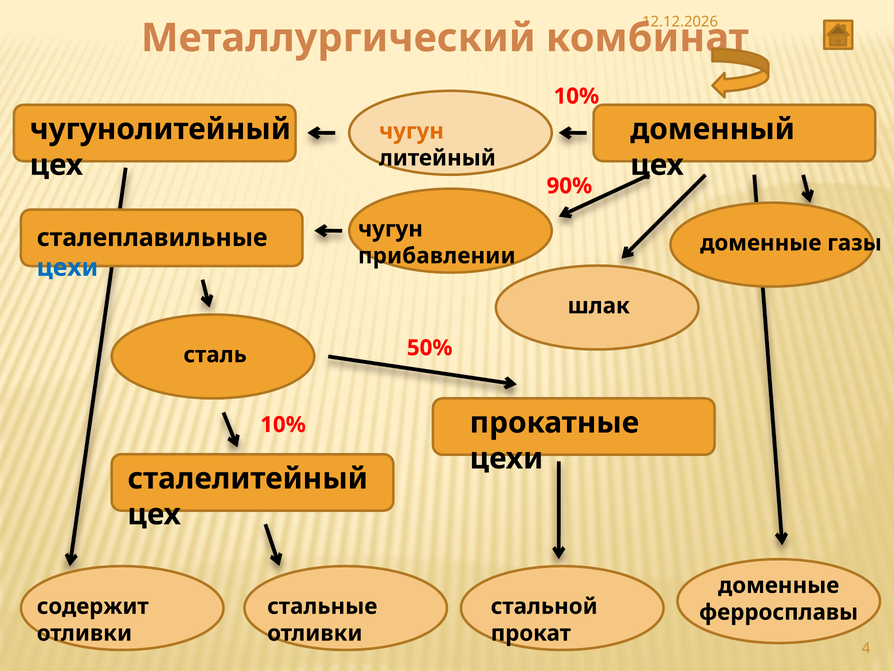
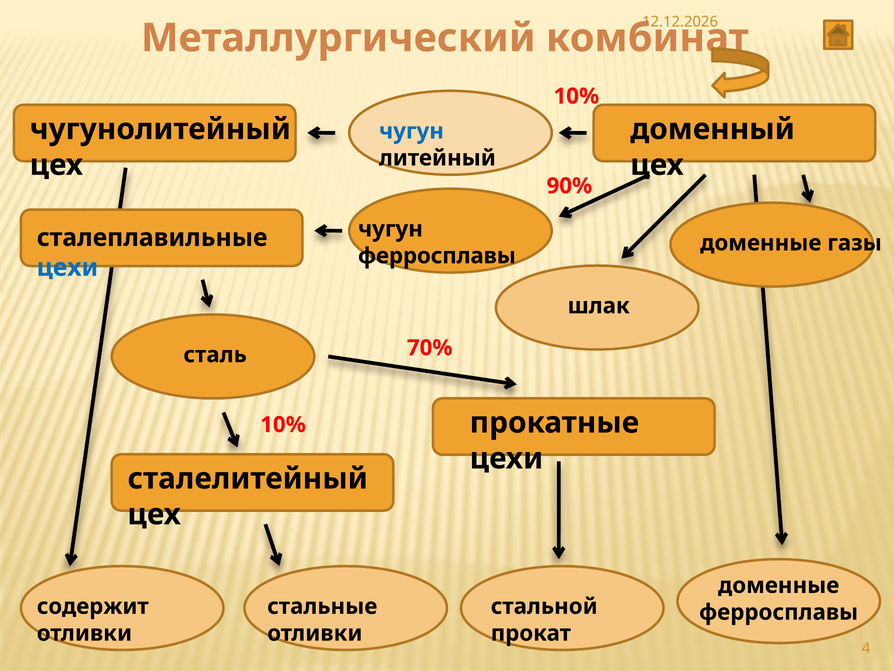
чугун at (411, 131) colour: orange -> blue
прибавлении at (437, 256): прибавлении -> ферросплавы
50%: 50% -> 70%
